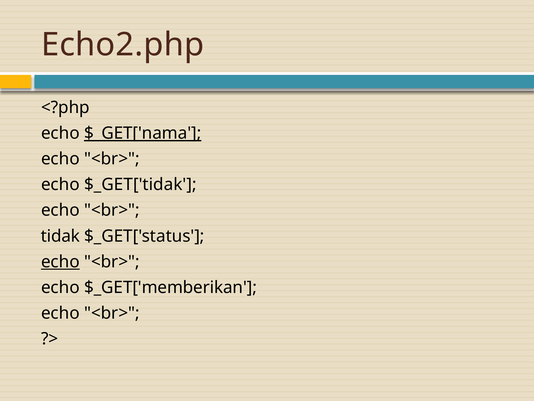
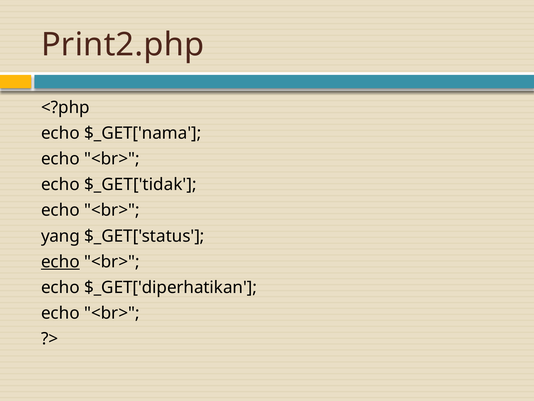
Echo2.php: Echo2.php -> Print2.php
$_GET['nama underline: present -> none
tidak: tidak -> yang
$_GET['memberikan: $_GET['memberikan -> $_GET['diperhatikan
